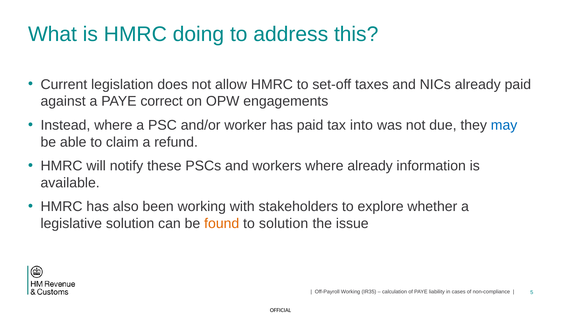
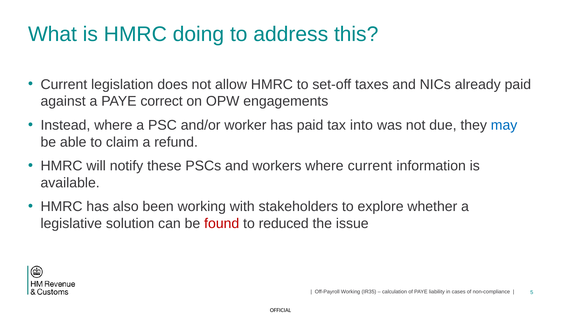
where already: already -> current
found colour: orange -> red
to solution: solution -> reduced
